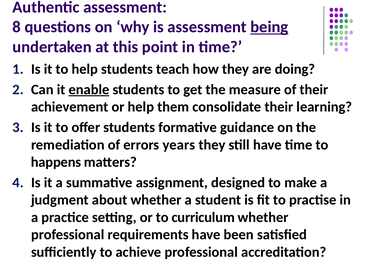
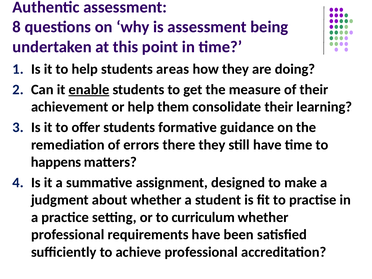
being underline: present -> none
teach: teach -> areas
years: years -> there
